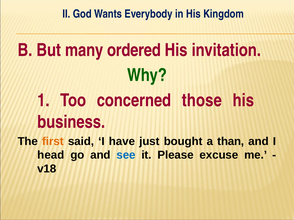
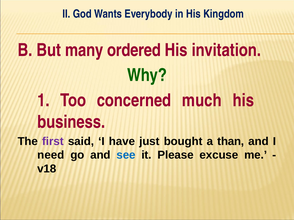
those: those -> much
first colour: orange -> purple
head: head -> need
